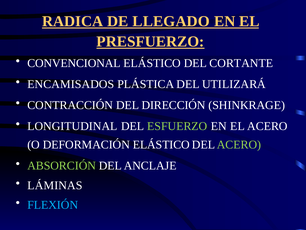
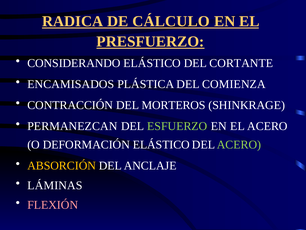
LLEGADO: LLEGADO -> CÁLCULO
CONVENCIONAL: CONVENCIONAL -> CONSIDERANDO
UTILIZARÁ: UTILIZARÁ -> COMIENZA
DIRECCIÓN: DIRECCIÓN -> MORTEROS
LONGITUDINAL: LONGITUDINAL -> PERMANEZCAN
ABSORCIÓN colour: light green -> yellow
FLEXIÓN colour: light blue -> pink
